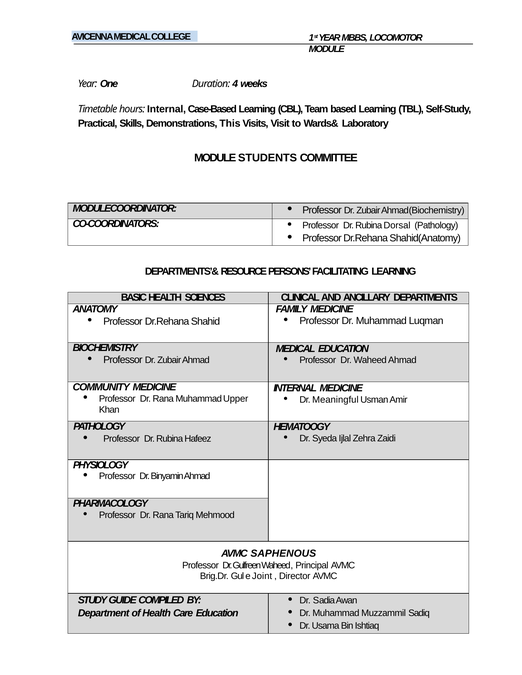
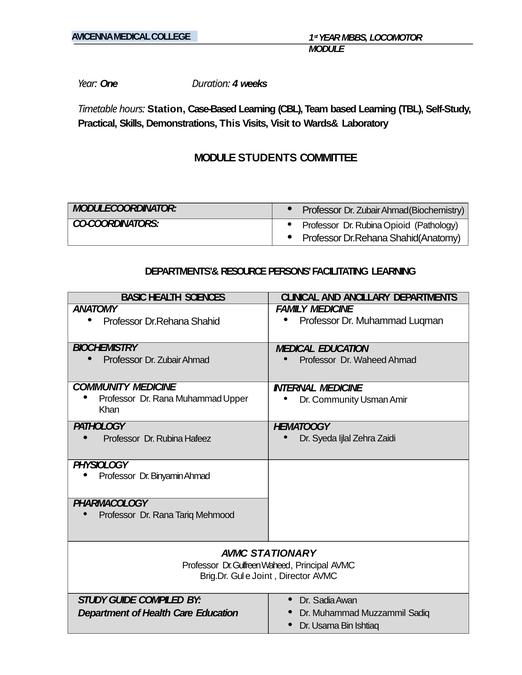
hours Internal: Internal -> Station
Dorsal: Dorsal -> Opioid
Dr Meaningful: Meaningful -> Community
SAPHENOUS: SAPHENOUS -> STATIONARY
